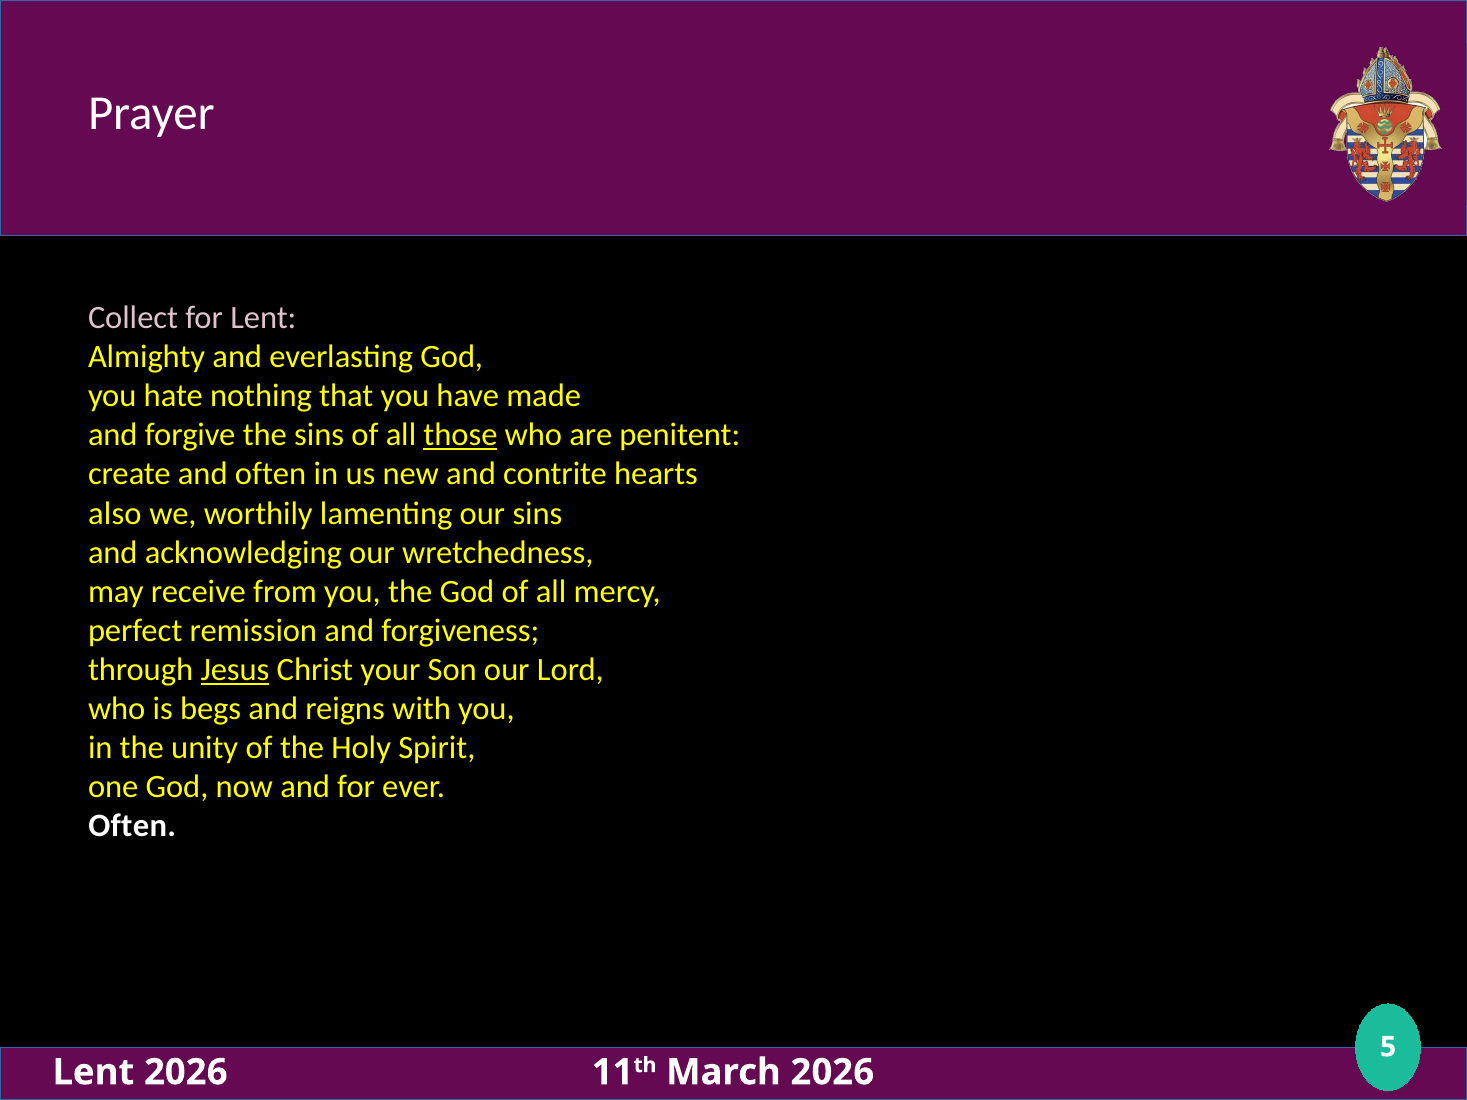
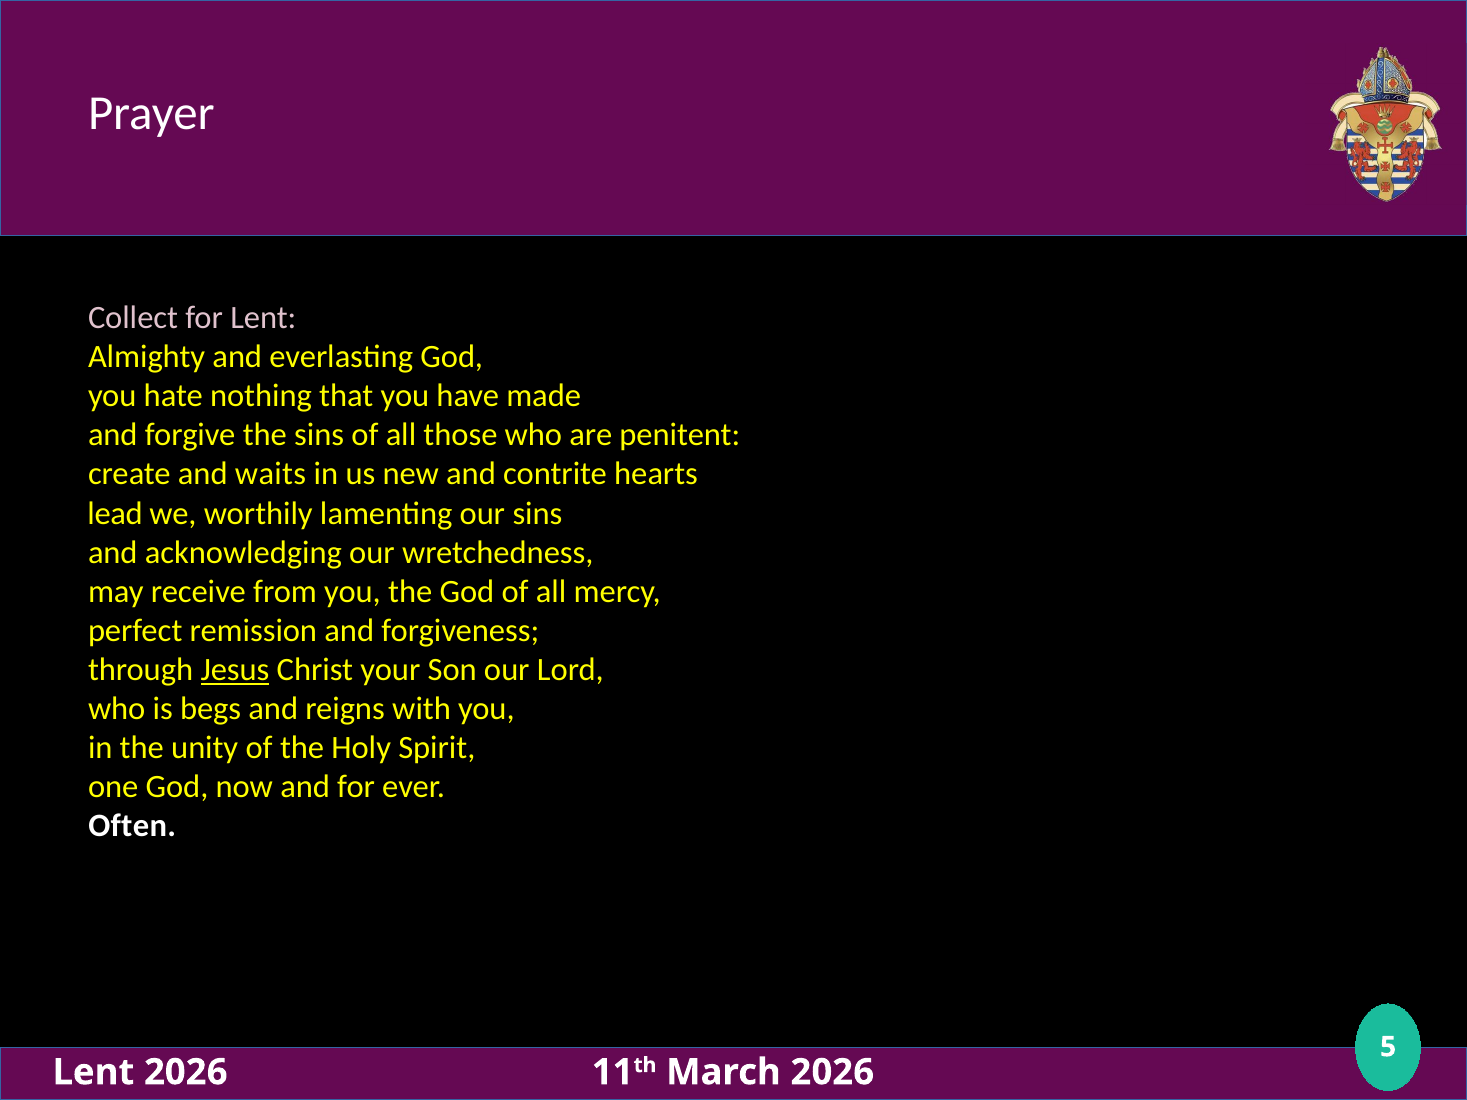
those underline: present -> none
and often: often -> waits
also: also -> lead
